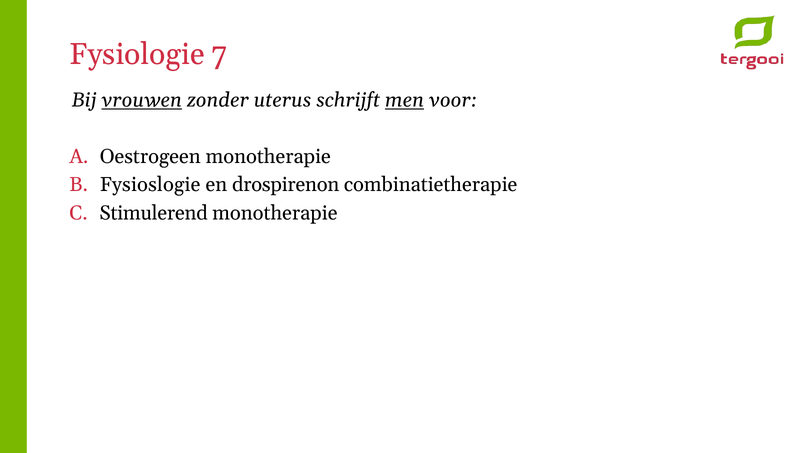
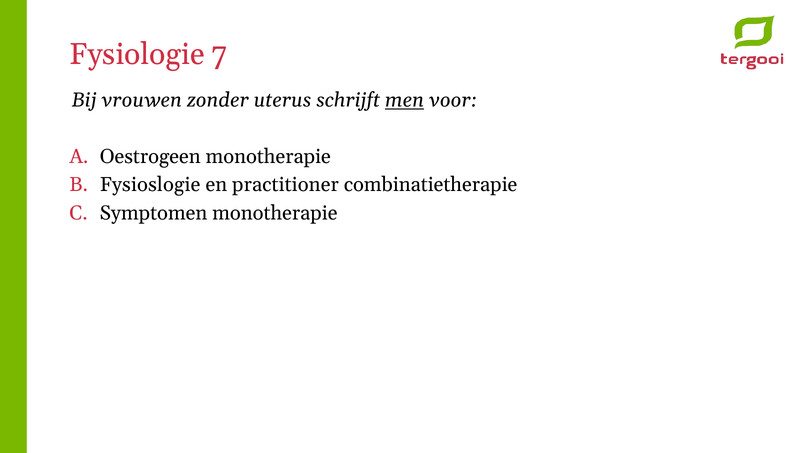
vrouwen underline: present -> none
drospirenon: drospirenon -> practitioner
Stimulerend: Stimulerend -> Symptomen
